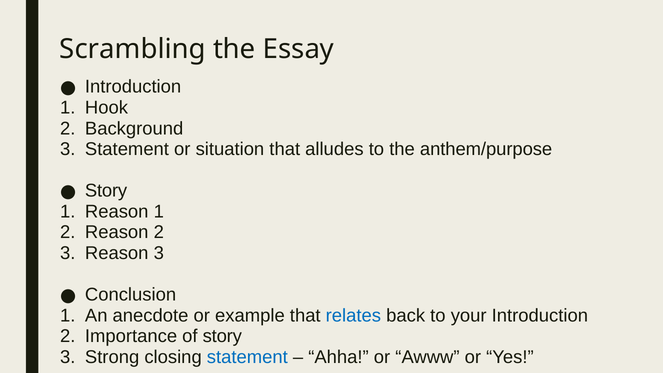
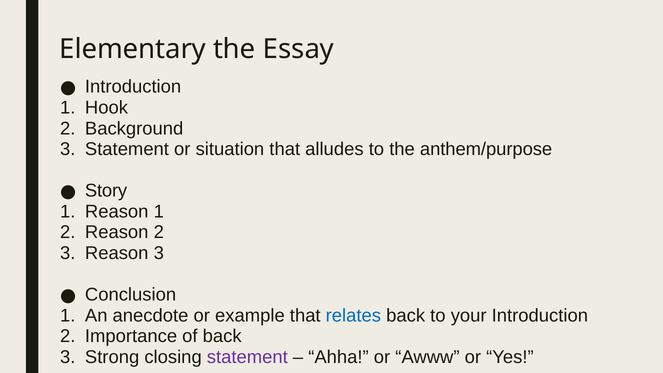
Scrambling: Scrambling -> Elementary
of story: story -> back
statement at (247, 357) colour: blue -> purple
